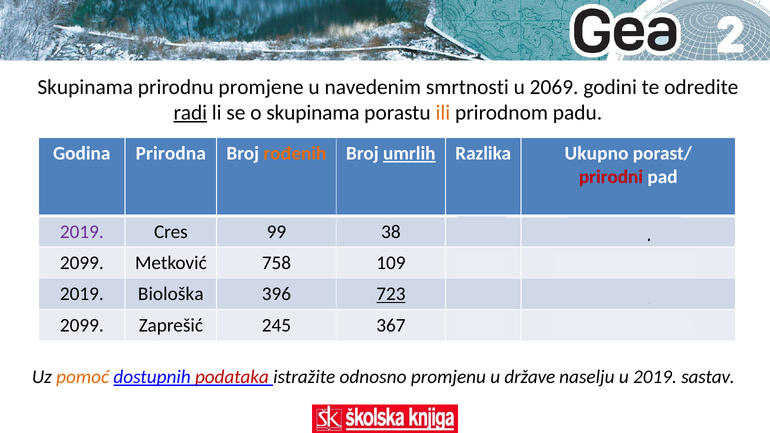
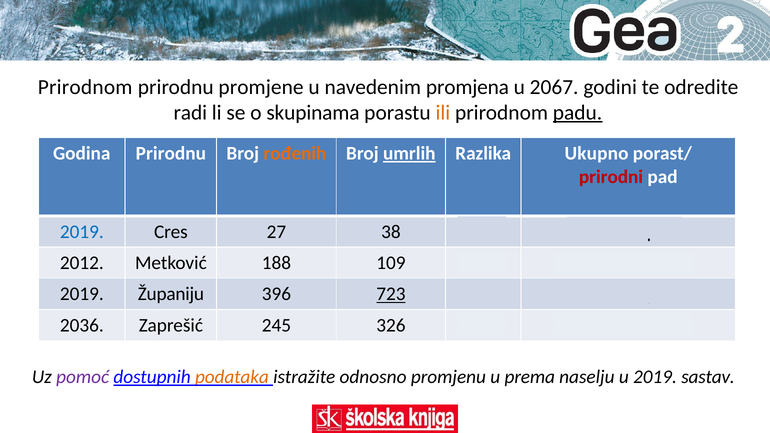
Skupinama at (85, 87): Skupinama -> Prirodnom
smrtnosti: smrtnosti -> promjena
2069: 2069 -> 2067
radi underline: present -> none
padu underline: none -> present
Godina Prirodna: Prirodna -> Prirodnu
2019 at (82, 232) colour: purple -> blue
99: 99 -> 27
2099 at (82, 263): 2099 -> 2012
758: 758 -> 188
Biološka: Biološka -> Županiju
2099 at (82, 325): 2099 -> 2036
367: 367 -> 326
pomoć colour: orange -> purple
podataka colour: red -> orange
države: države -> prema
